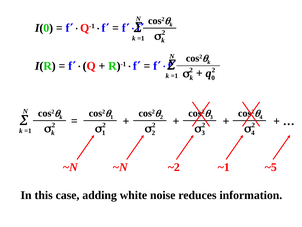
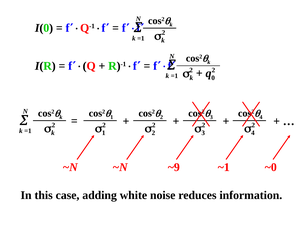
~2: ~2 -> ~9
~5: ~5 -> ~0
